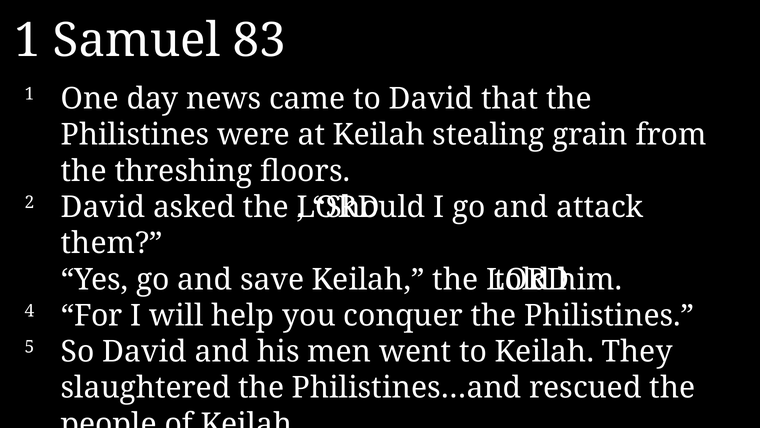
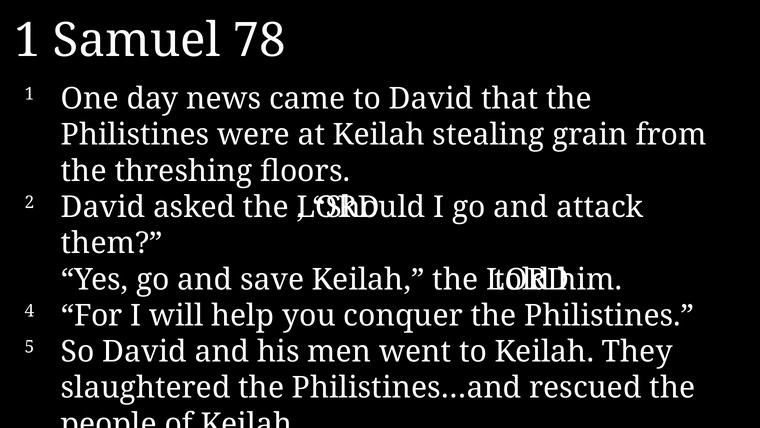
83: 83 -> 78
